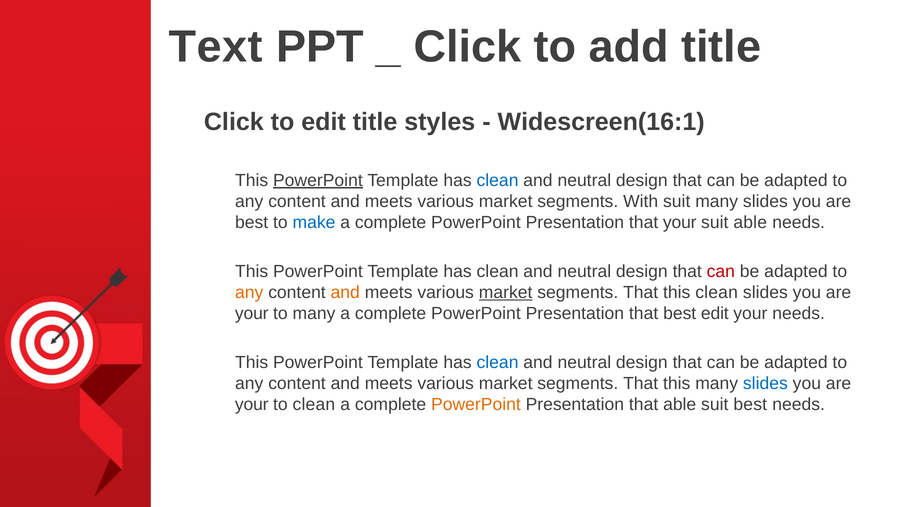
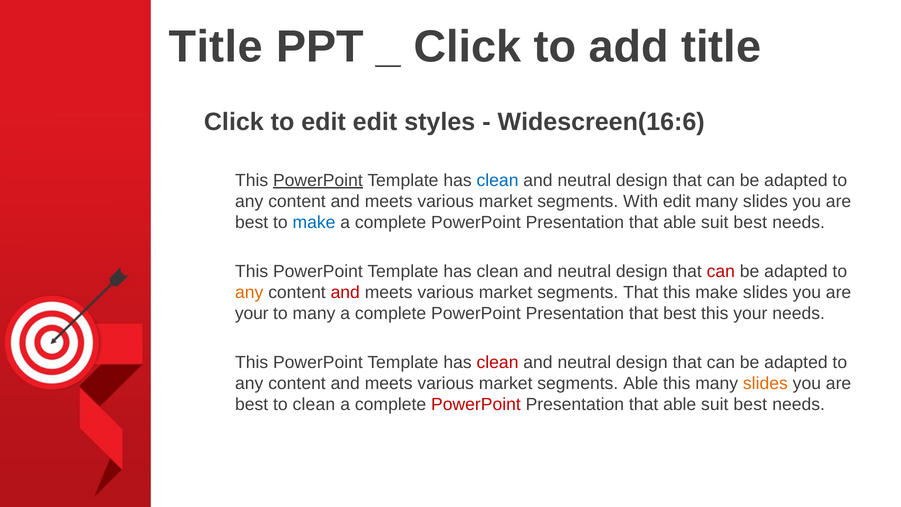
Text at (216, 47): Text -> Title
edit title: title -> edit
Widescreen(16:1: Widescreen(16:1 -> Widescreen(16:6
With suit: suit -> edit
your at (680, 222): your -> able
able at (750, 222): able -> best
and at (345, 292) colour: orange -> red
market at (506, 292) underline: present -> none
this clean: clean -> make
best edit: edit -> this
clean at (498, 362) colour: blue -> red
That at (641, 384): That -> Able
slides at (765, 384) colour: blue -> orange
your at (252, 405): your -> best
PowerPoint at (476, 405) colour: orange -> red
